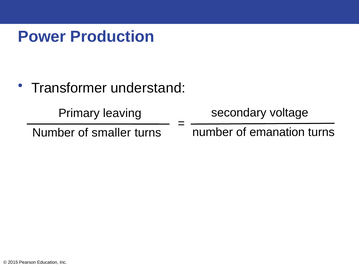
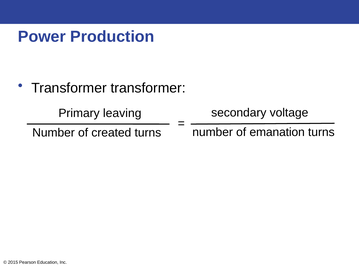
Transformer understand: understand -> transformer
smaller: smaller -> created
